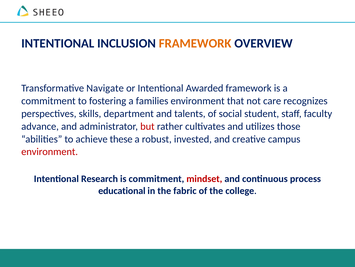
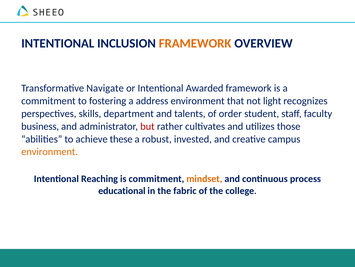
families: families -> address
care: care -> light
social: social -> order
advance: advance -> business
environment at (50, 151) colour: red -> orange
Research: Research -> Reaching
mindset colour: red -> orange
